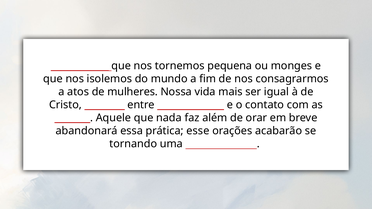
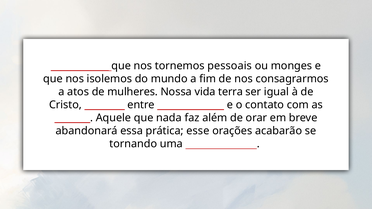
pequena: pequena -> pessoais
mais: mais -> terra
